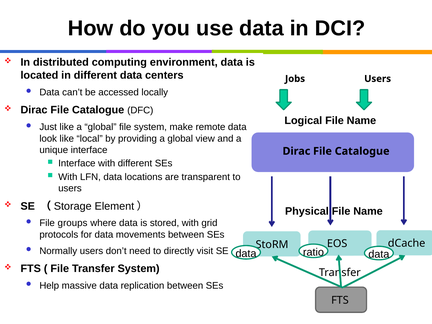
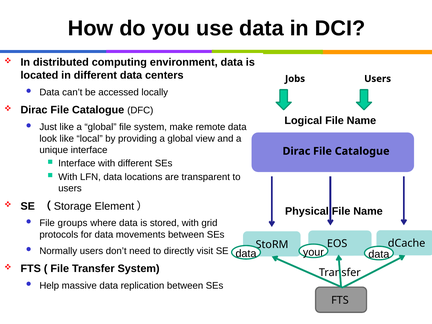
ratio: ratio -> your
